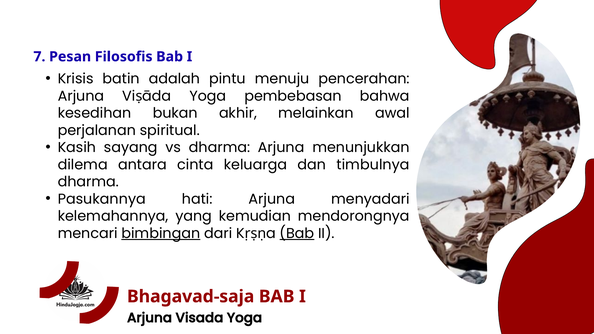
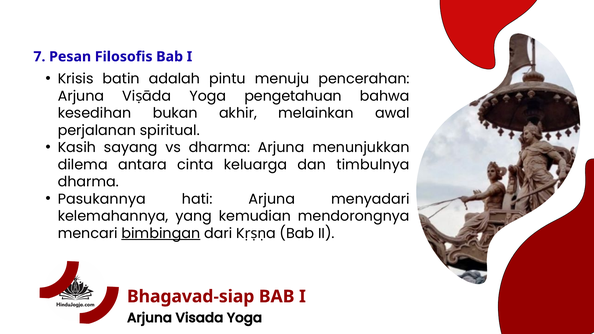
pembebasan: pembebasan -> pengetahuan
Bab at (297, 233) underline: present -> none
Bhagavad-saja: Bhagavad-saja -> Bhagavad-siap
